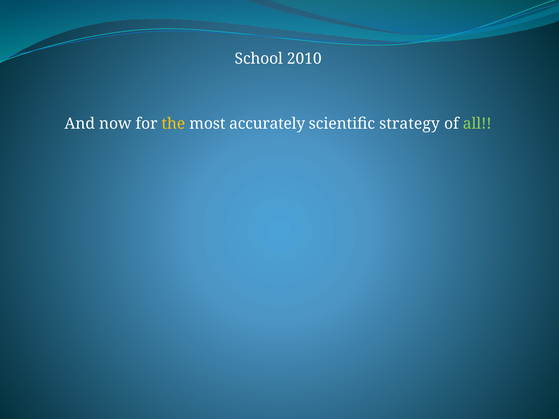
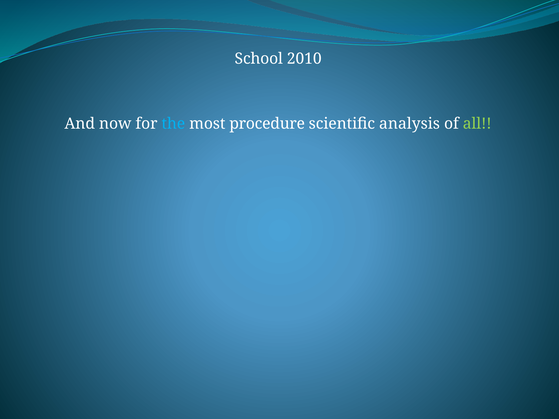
the colour: yellow -> light blue
accurately: accurately -> procedure
strategy: strategy -> analysis
